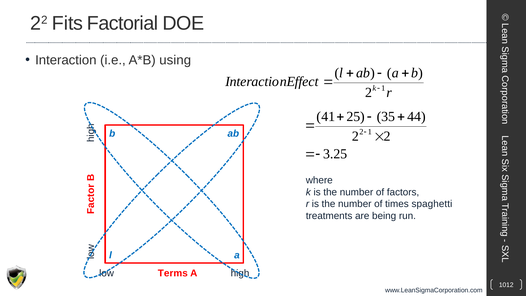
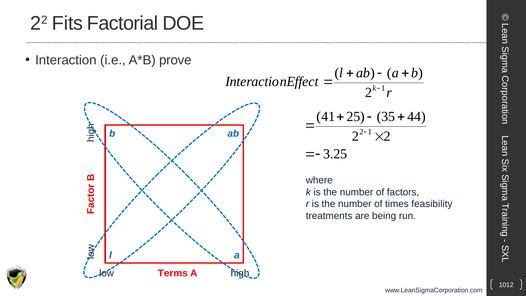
using: using -> prove
spaghetti: spaghetti -> feasibility
